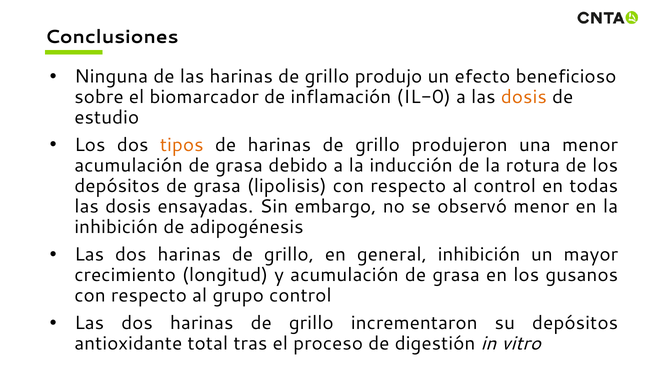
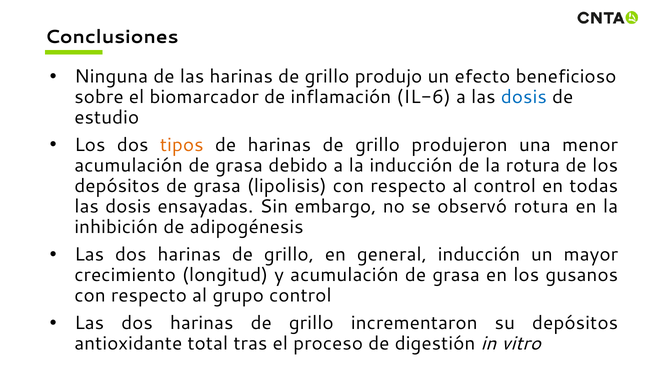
IL-0: IL-0 -> IL-6
dosis at (524, 97) colour: orange -> blue
observó menor: menor -> rotura
general inhibición: inhibición -> inducción
